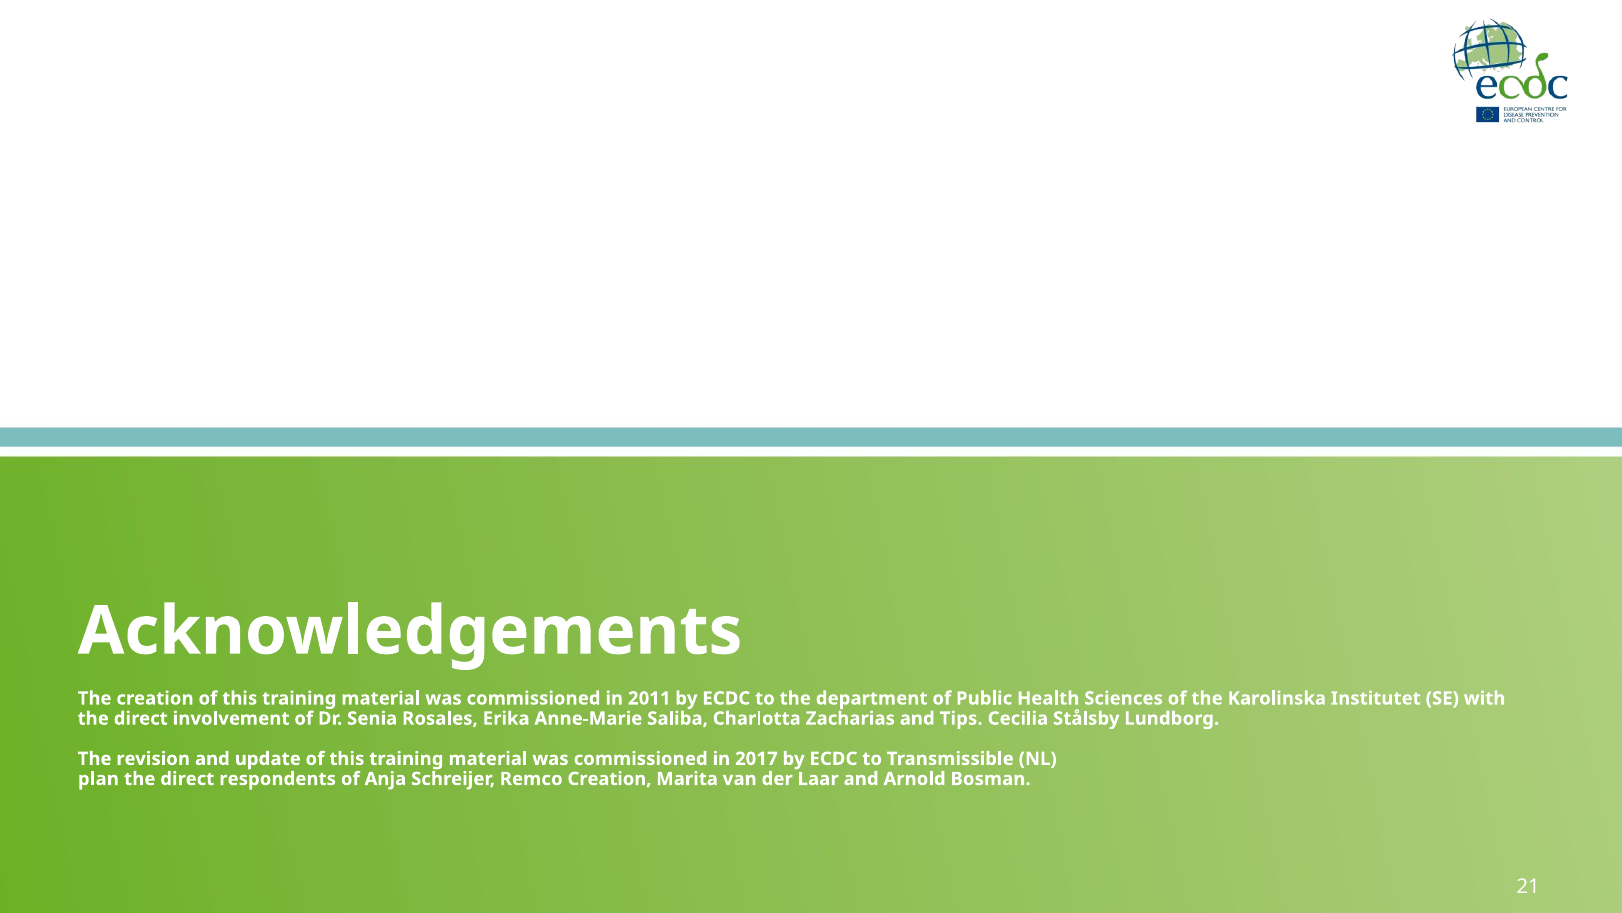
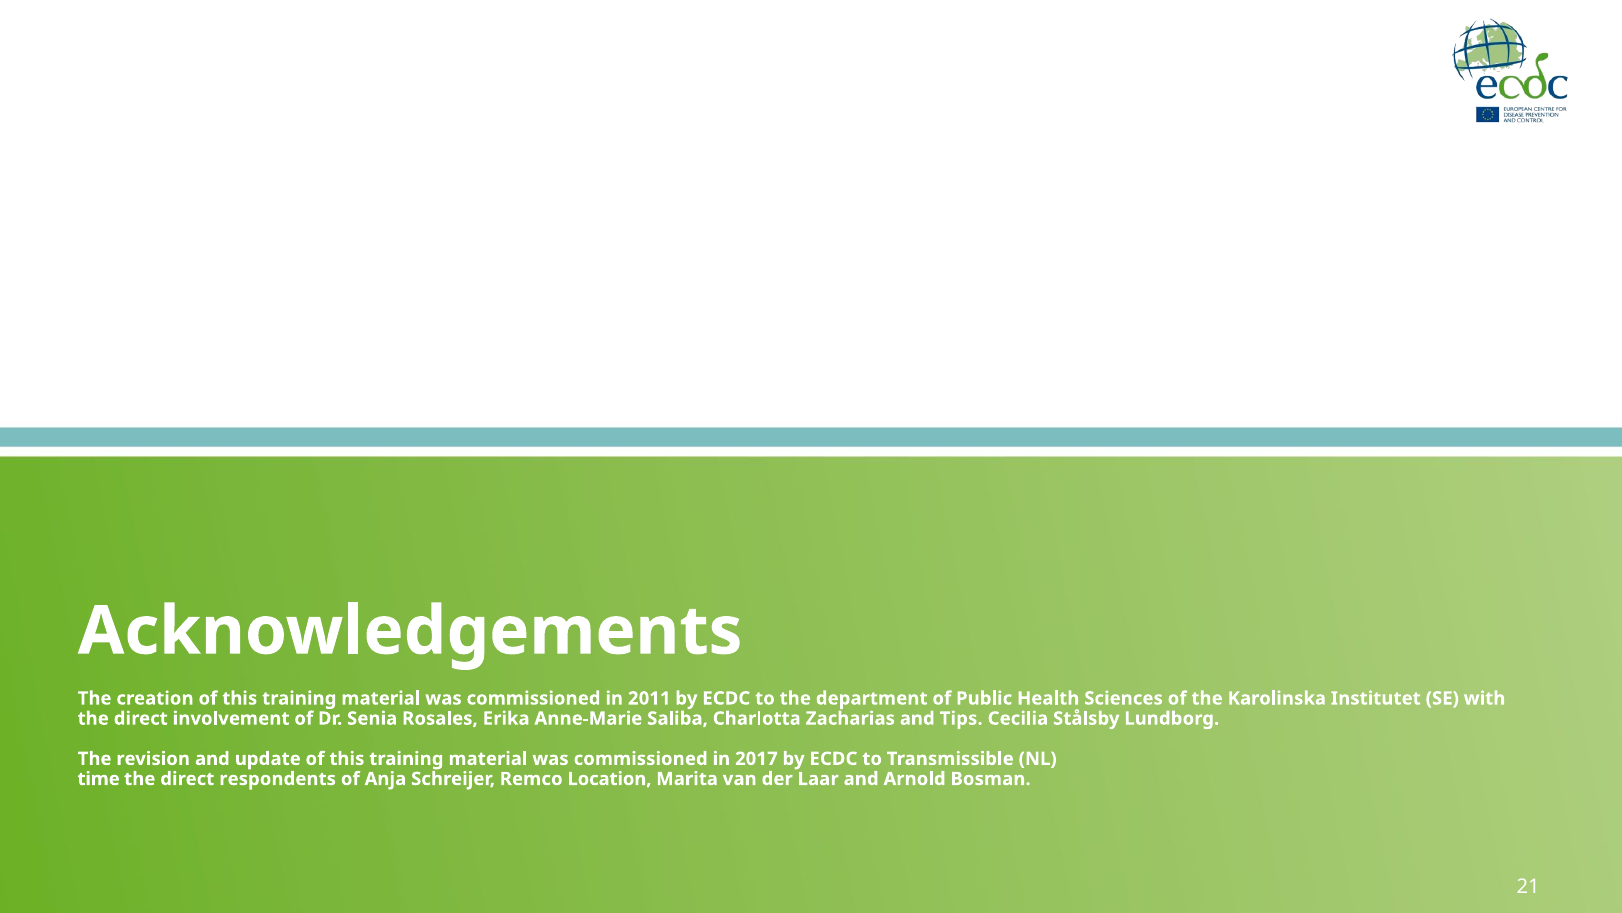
plan: plan -> time
Remco Creation: Creation -> Location
